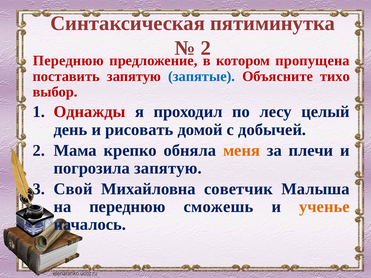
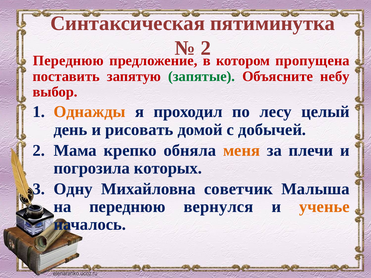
запятые colour: blue -> green
тихо: тихо -> небу
Однажды colour: red -> orange
погрозила запятую: запятую -> которых
Свой: Свой -> Одну
сможешь: сможешь -> вернулся
